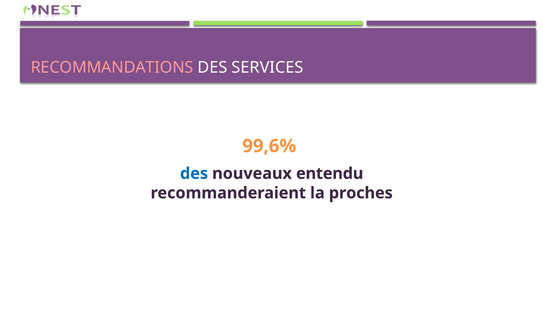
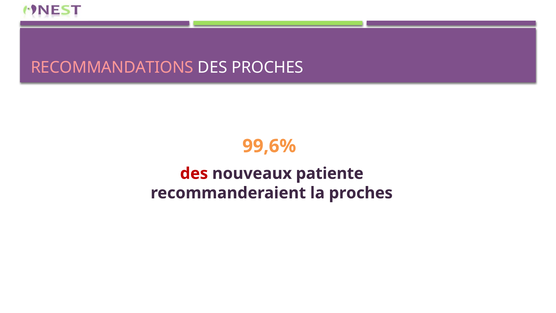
DES SERVICES: SERVICES -> PROCHES
des at (194, 173) colour: blue -> red
entendu: entendu -> patiente
